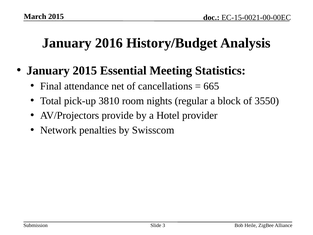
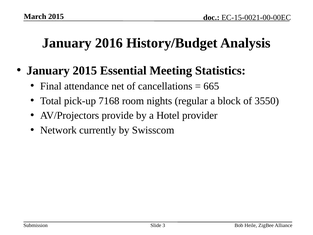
3810: 3810 -> 7168
penalties: penalties -> currently
